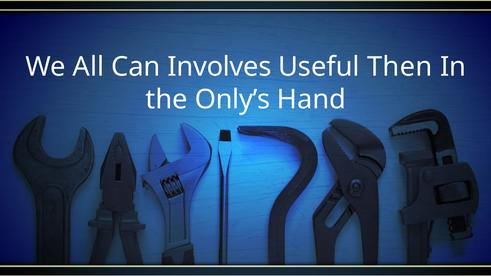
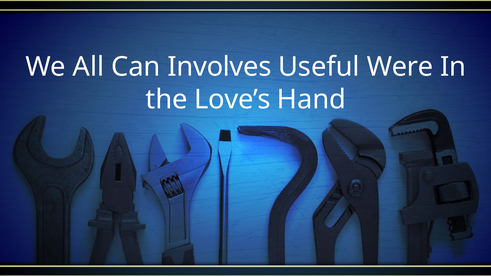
Then: Then -> Were
Only’s: Only’s -> Love’s
